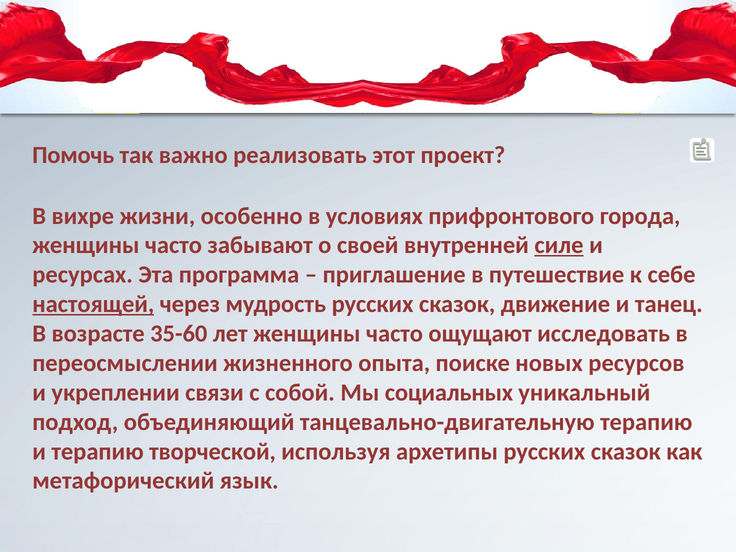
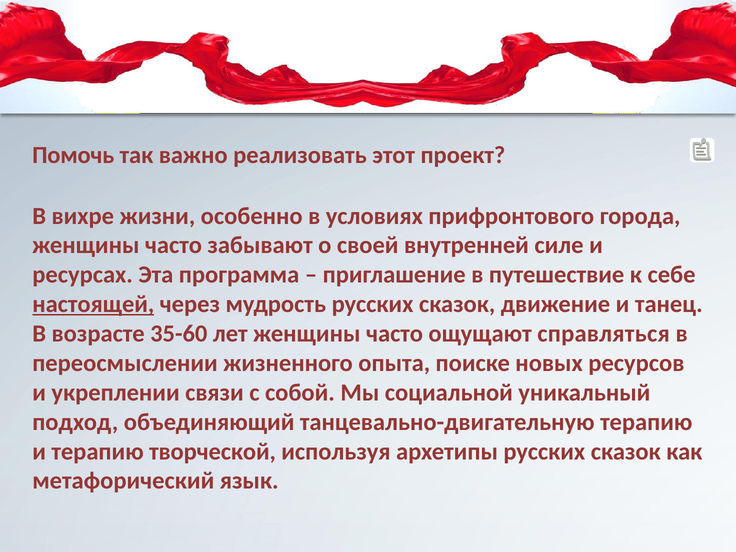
силе underline: present -> none
исследовать: исследовать -> справляться
социальных: социальных -> социальной
